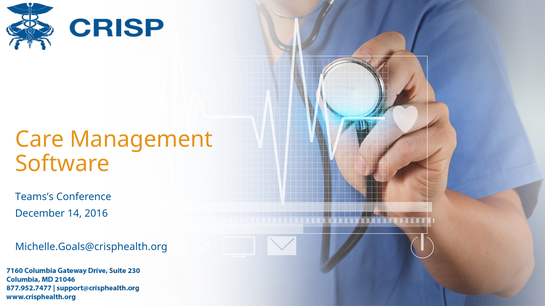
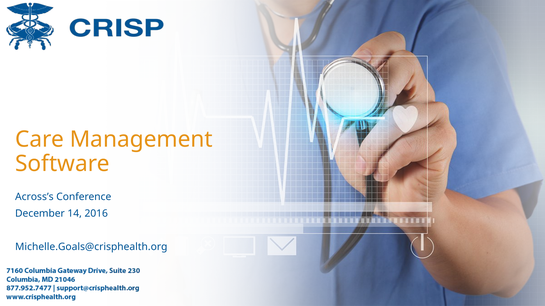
Teams’s: Teams’s -> Across’s
